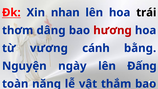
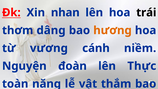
hương colour: red -> orange
bằng: bằng -> niềm
ngày: ngày -> đoàn
Đấng: Đấng -> Thực
